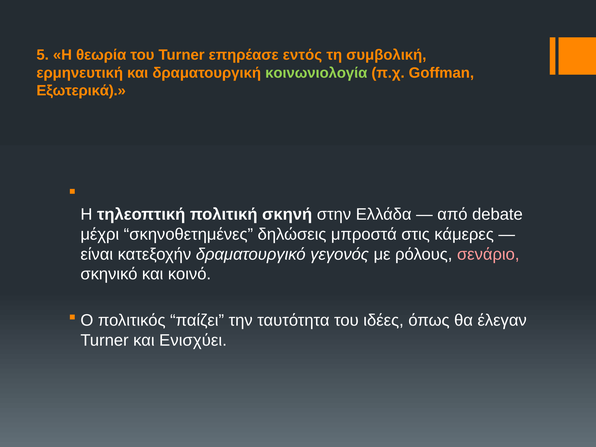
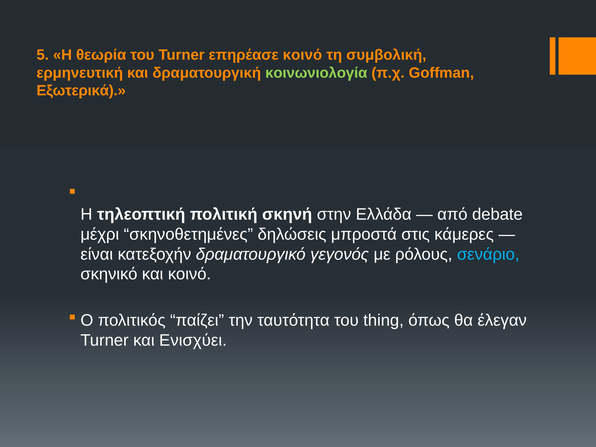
επηρέασε εντός: εντός -> κοινό
σενάριο colour: pink -> light blue
ιδέες: ιδέες -> thing
